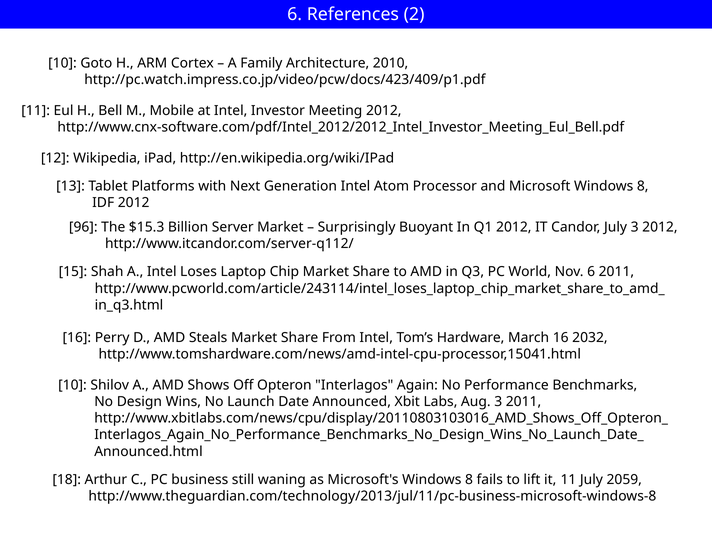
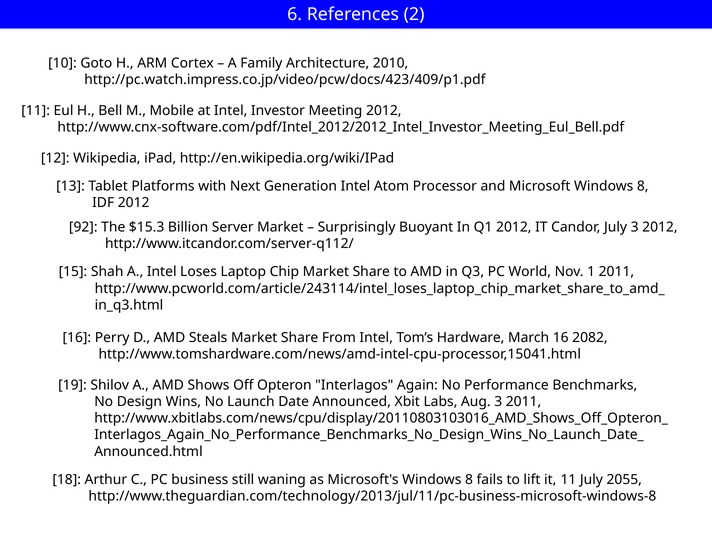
96: 96 -> 92
Nov 6: 6 -> 1
2032: 2032 -> 2082
10 at (73, 385): 10 -> 19
2059: 2059 -> 2055
